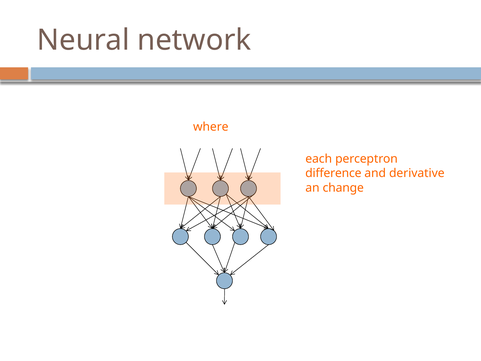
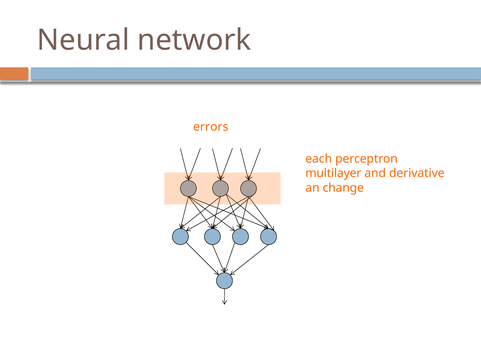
where: where -> errors
difference: difference -> multilayer
